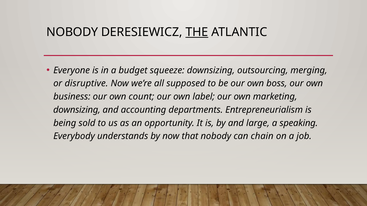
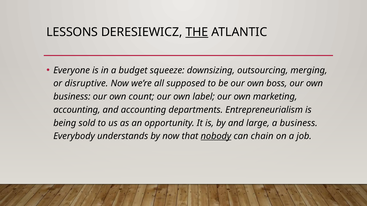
NOBODY at (72, 32): NOBODY -> LESSONS
downsizing at (77, 110): downsizing -> accounting
a speaking: speaking -> business
nobody at (216, 136) underline: none -> present
